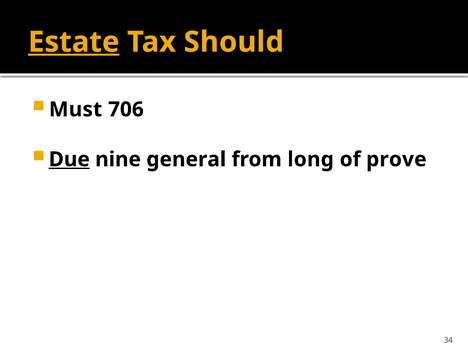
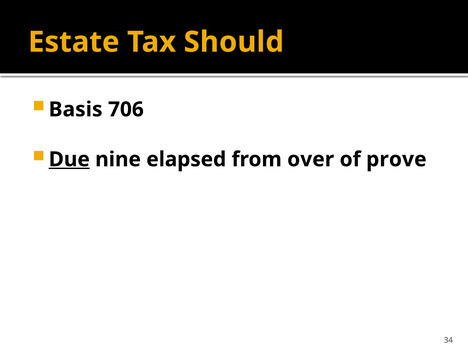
Estate underline: present -> none
Must: Must -> Basis
general: general -> elapsed
long: long -> over
